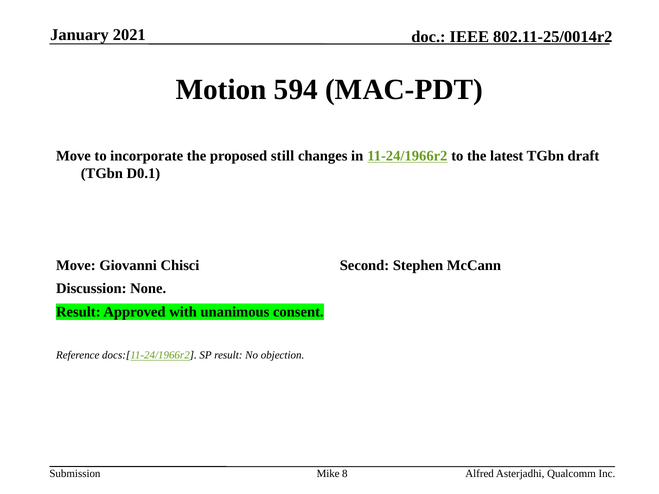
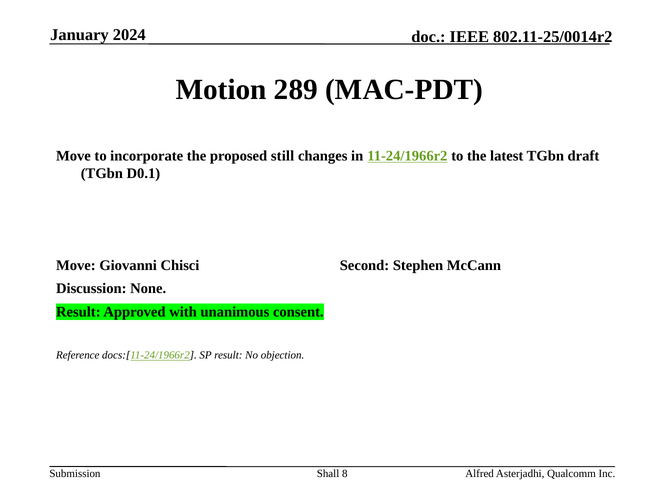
2021: 2021 -> 2024
594: 594 -> 289
Mike: Mike -> Shall
